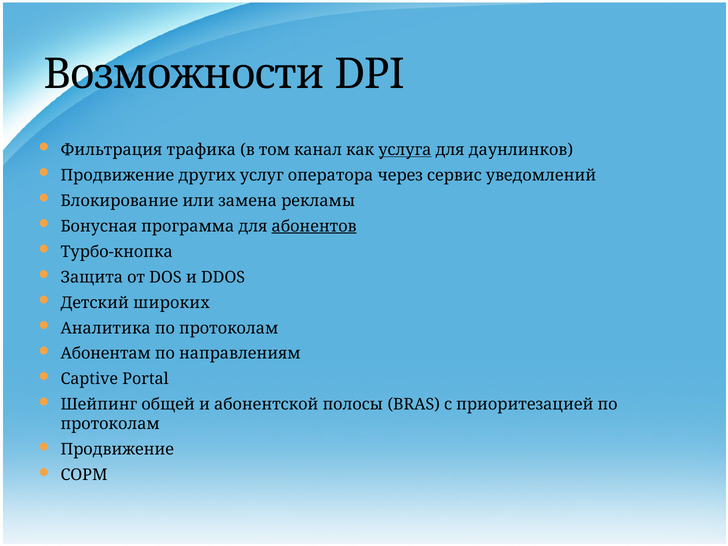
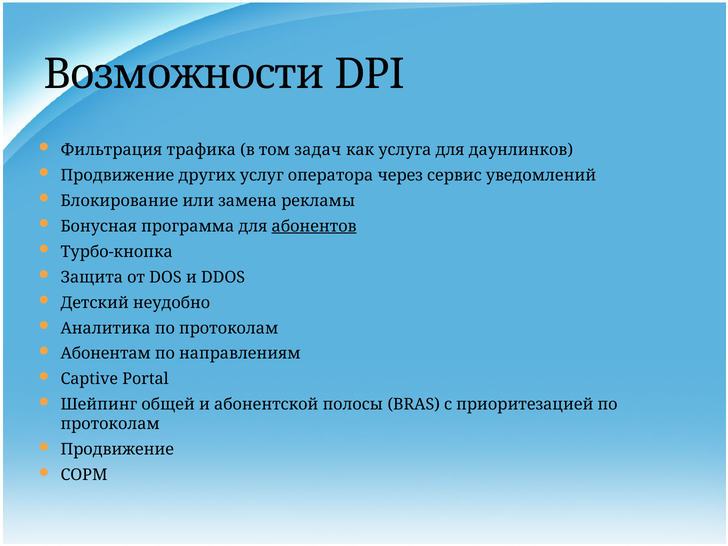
канал: канал -> задач
услуга underline: present -> none
широких: широких -> неудобно
